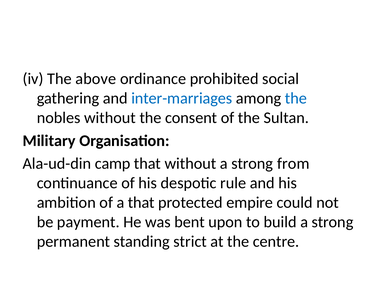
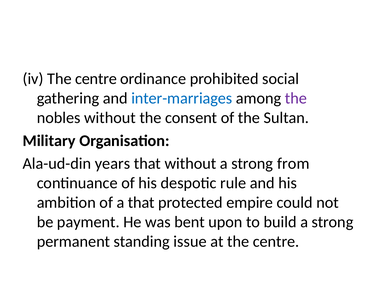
iv The above: above -> centre
the at (296, 98) colour: blue -> purple
camp: camp -> years
strict: strict -> issue
